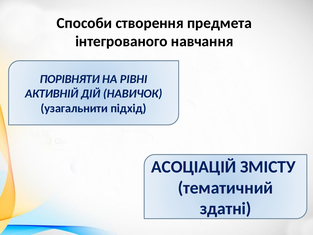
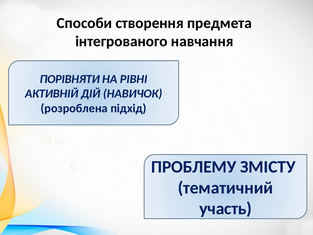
узагальнити: узагальнити -> розроблена
АСОЦІАЦІЙ: АСОЦІАЦІЙ -> ПРОБЛЕМУ
здатні: здатні -> участь
